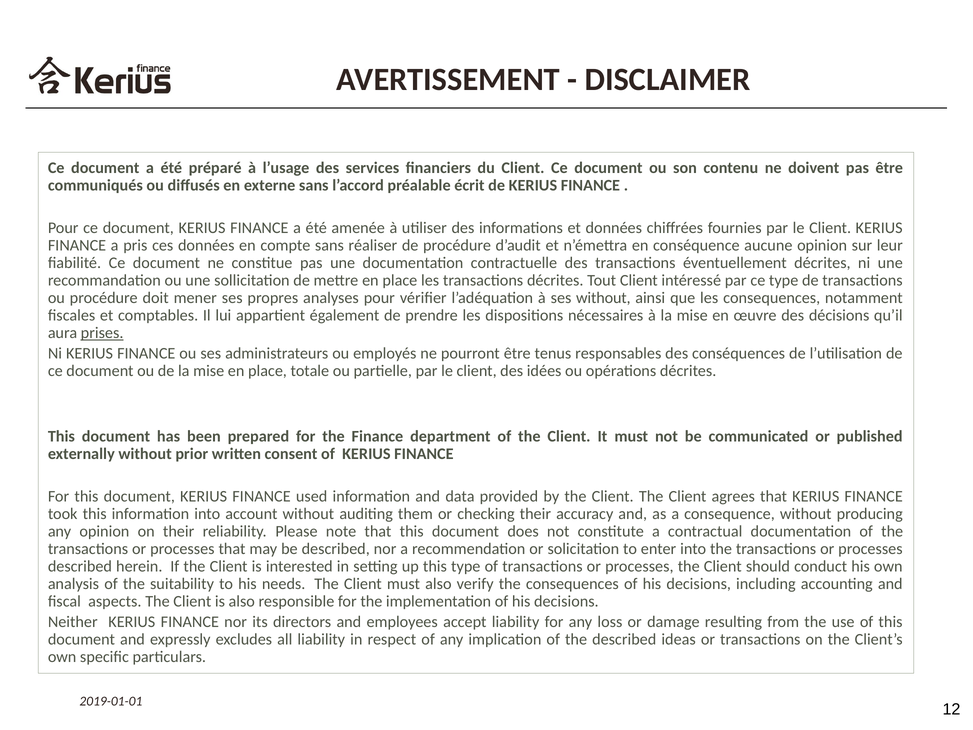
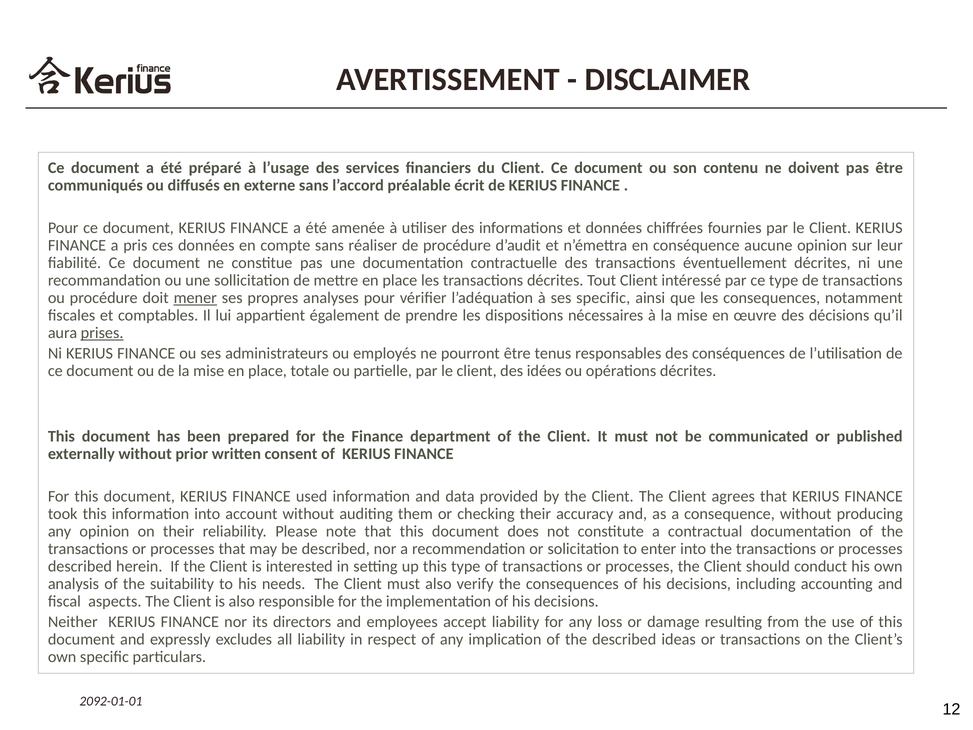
mener underline: none -> present
ses without: without -> specific
2019-01-01: 2019-01-01 -> 2092-01-01
